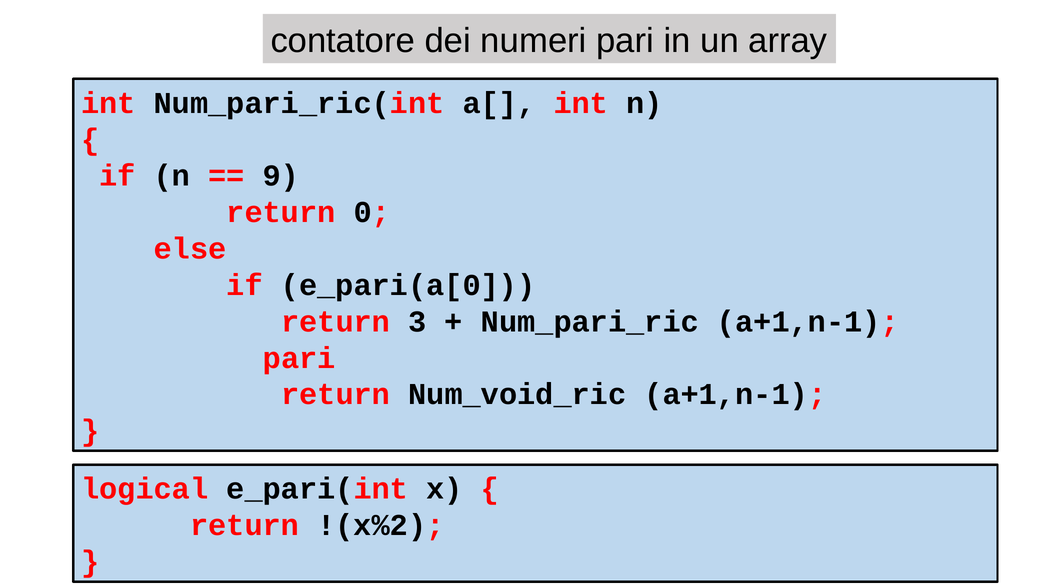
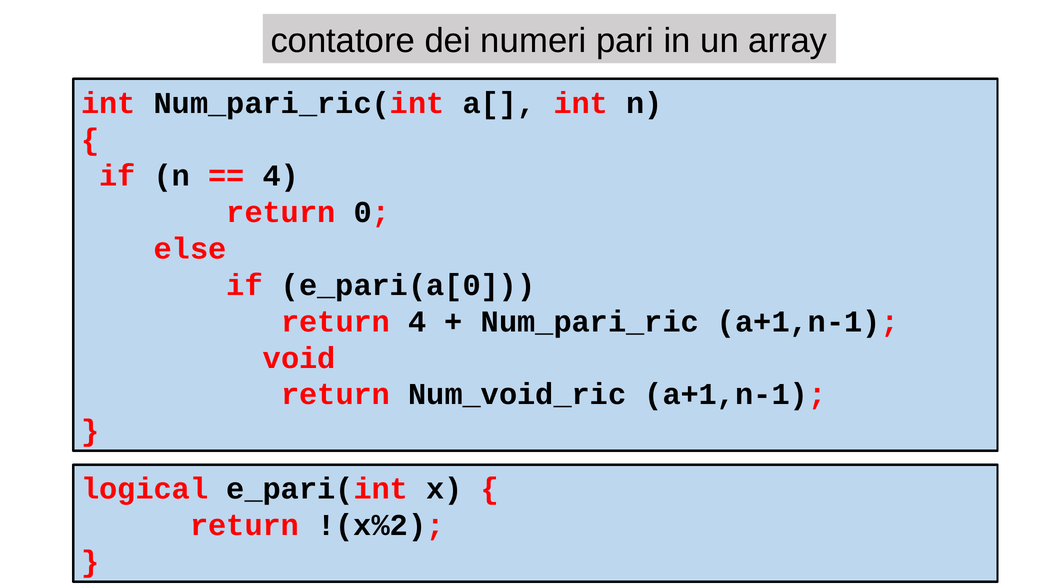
9 at (281, 176): 9 -> 4
return 3: 3 -> 4
pari at (299, 358): pari -> void
